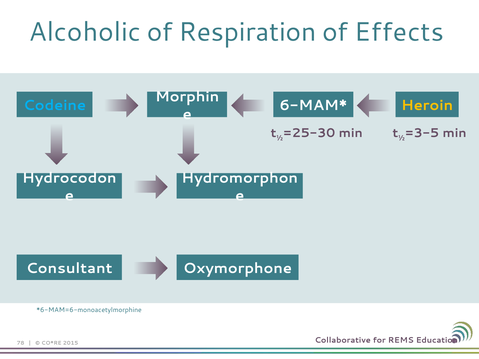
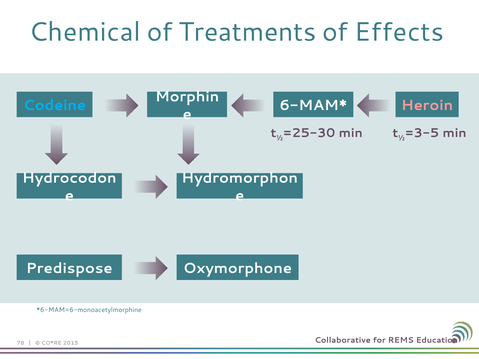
Alcoholic: Alcoholic -> Chemical
Respiration: Respiration -> Treatments
Heroin colour: yellow -> pink
Consultant: Consultant -> Predispose
